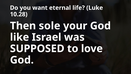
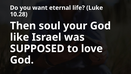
sole: sole -> soul
